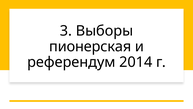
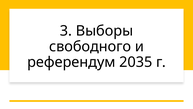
пионерская: пионерская -> свободного
2014: 2014 -> 2035
